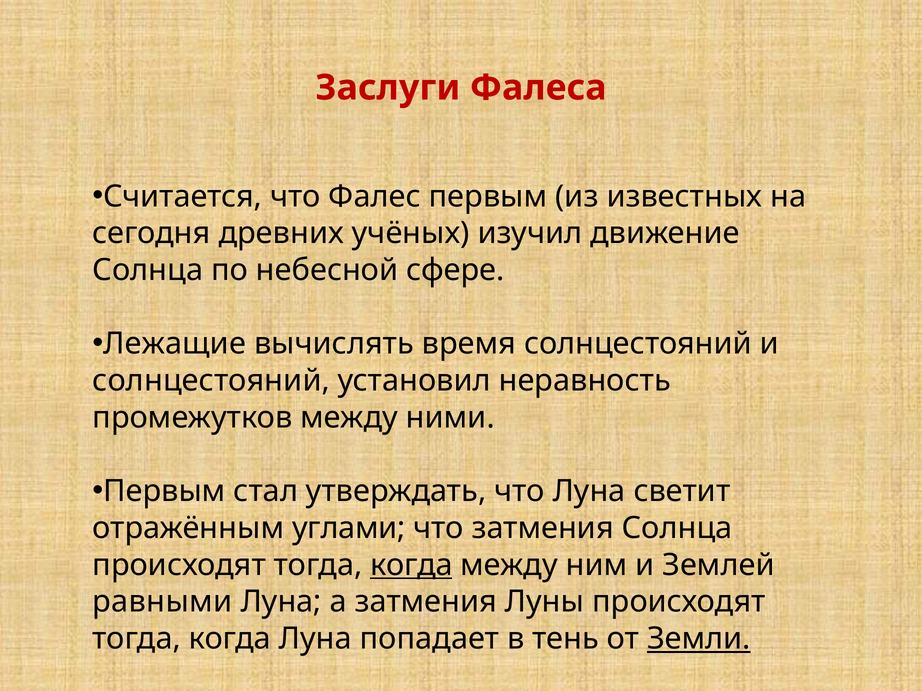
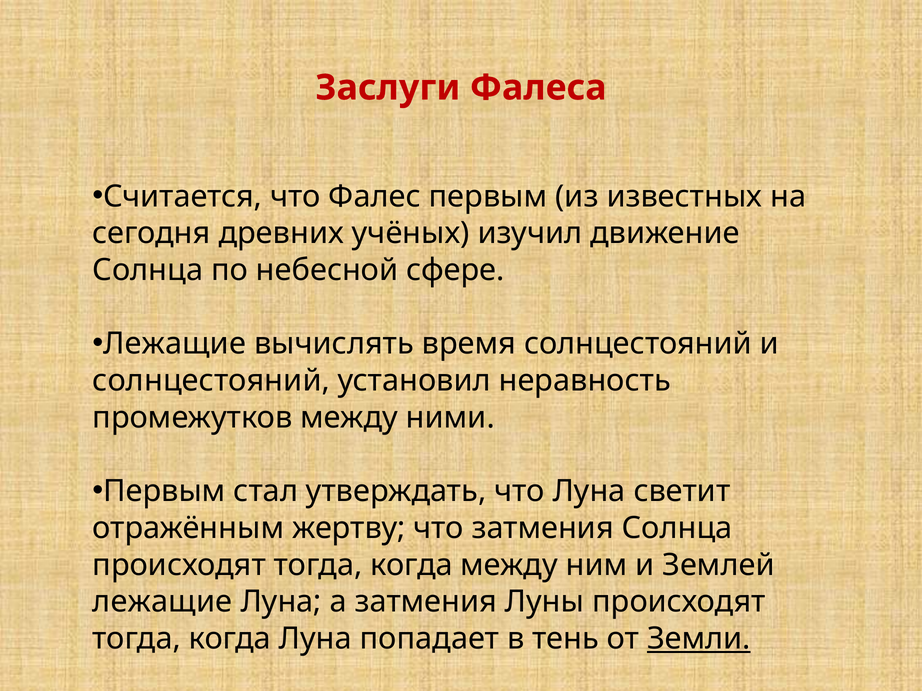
углами: углами -> жертву
когда at (411, 565) underline: present -> none
равными at (162, 602): равными -> лежащие
